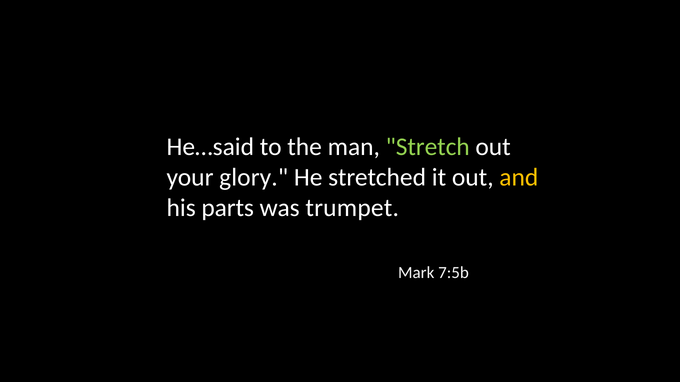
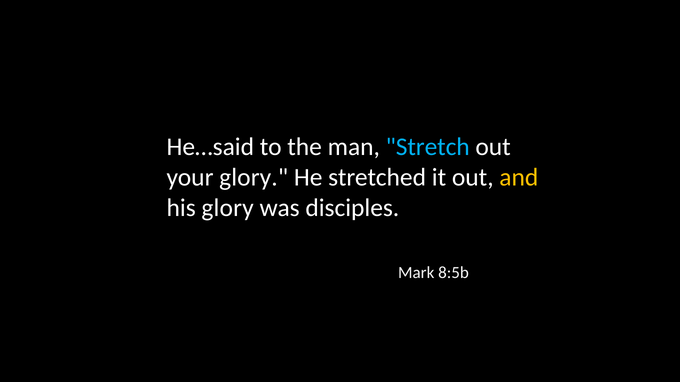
Stretch colour: light green -> light blue
his parts: parts -> glory
trumpet: trumpet -> disciples
7:5b: 7:5b -> 8:5b
